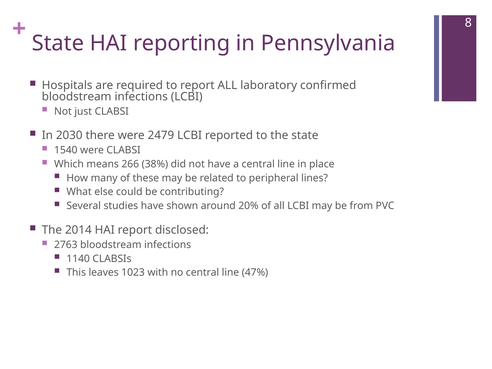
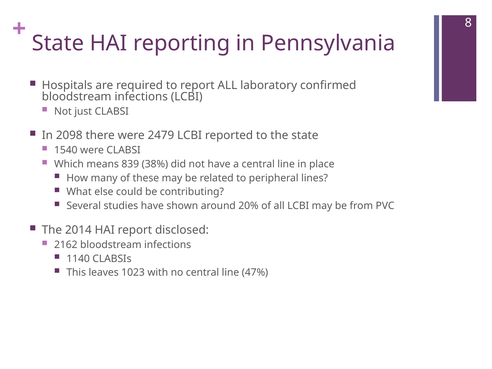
2030: 2030 -> 2098
266: 266 -> 839
2763: 2763 -> 2162
